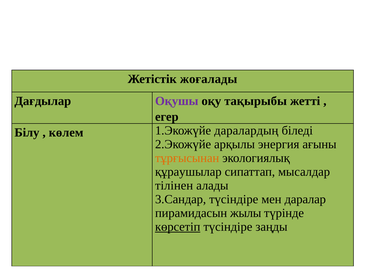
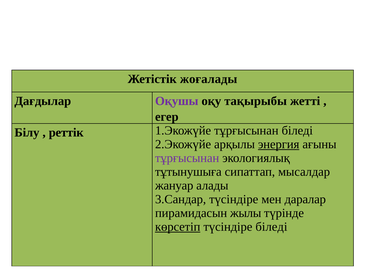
көлем: көлем -> реттік
1.Экожүйе даралардың: даралардың -> тұрғысынан
энергия underline: none -> present
тұрғысынан at (187, 158) colour: orange -> purple
құраушылар: құраушылар -> тұтынушыға
тілінен: тілінен -> жануар
түсіндіре заңды: заңды -> біледі
